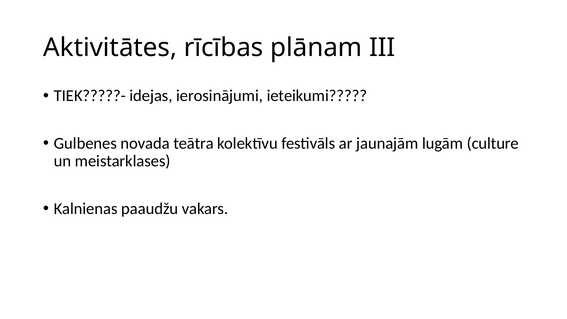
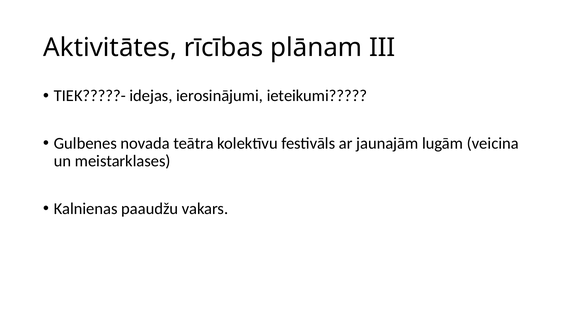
culture: culture -> veicina
